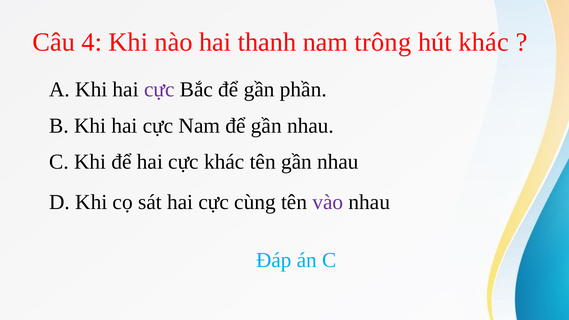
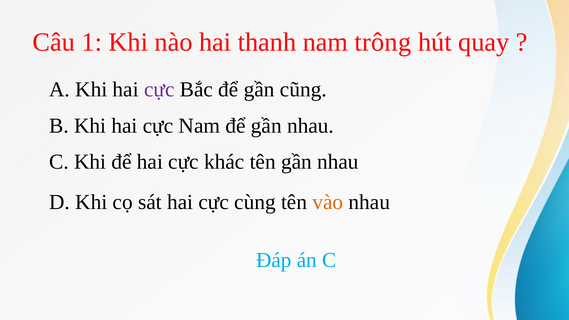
4: 4 -> 1
hút khác: khác -> quay
phần: phần -> cũng
vào colour: purple -> orange
